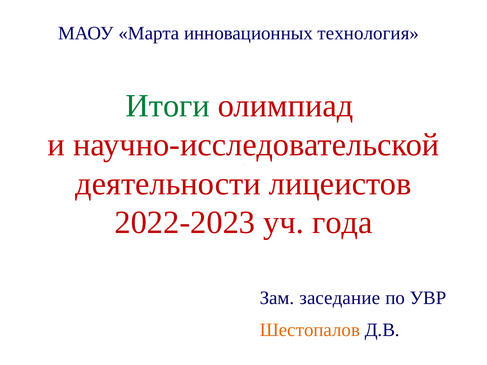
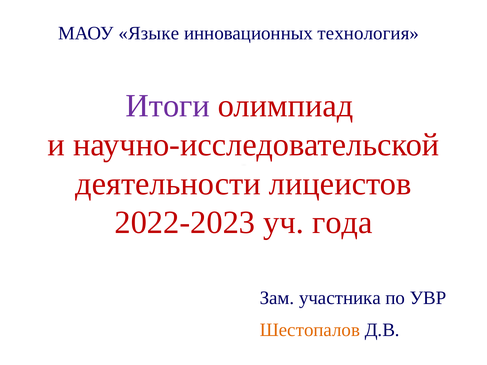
Марта: Марта -> Языке
Итоги colour: green -> purple
заседание: заседание -> участника
